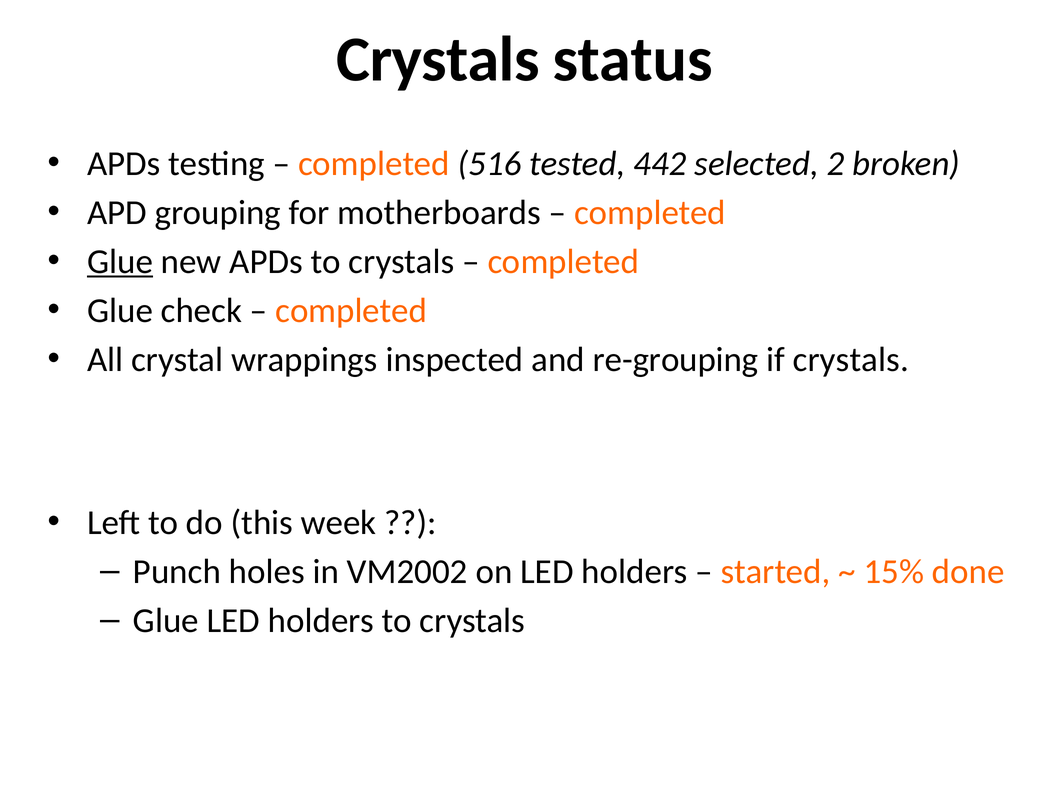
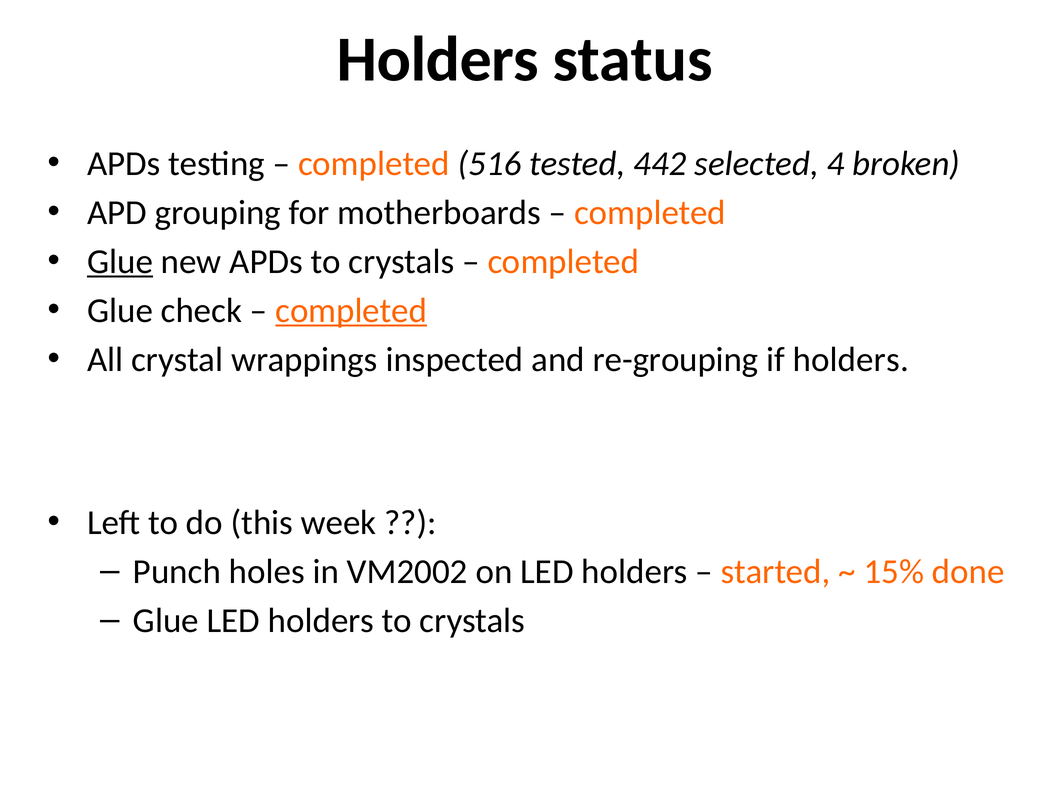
Crystals at (438, 60): Crystals -> Holders
2: 2 -> 4
completed at (351, 311) underline: none -> present
if crystals: crystals -> holders
